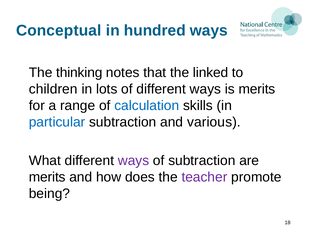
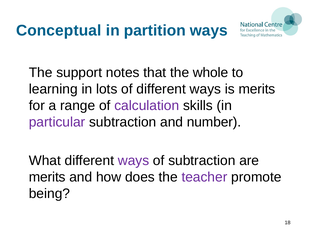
hundred: hundred -> partition
thinking: thinking -> support
linked: linked -> whole
children: children -> learning
calculation colour: blue -> purple
particular colour: blue -> purple
various: various -> number
